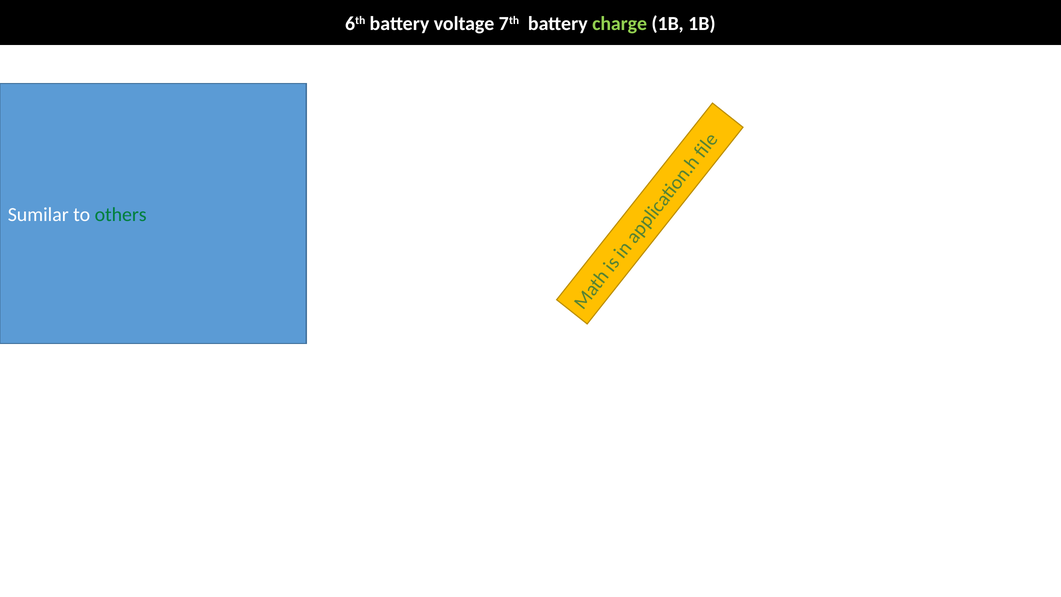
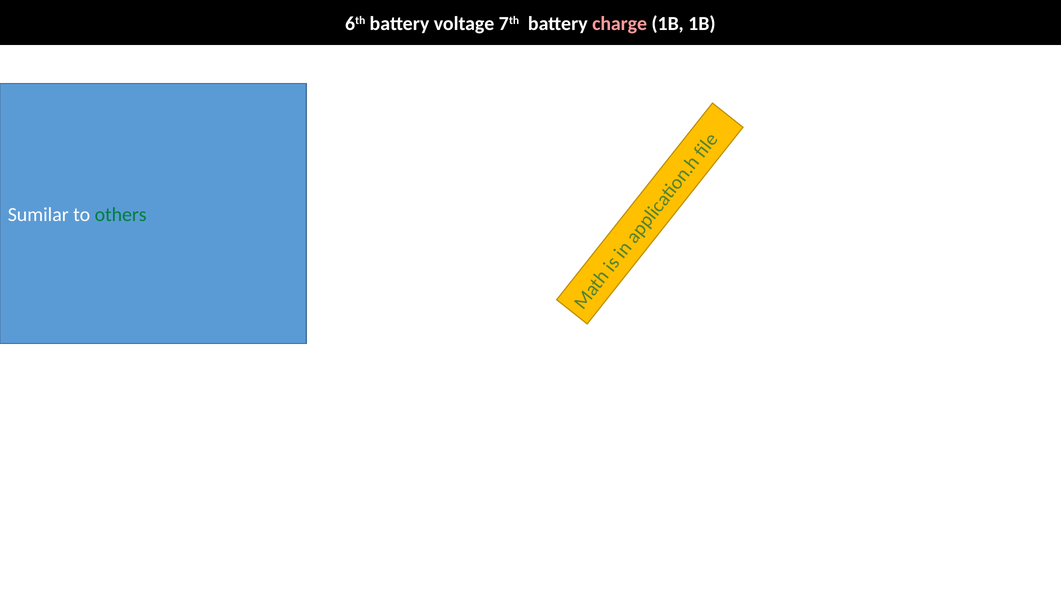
charge colour: light green -> pink
